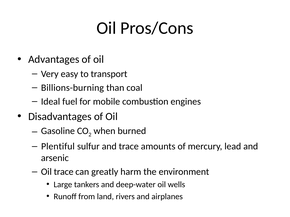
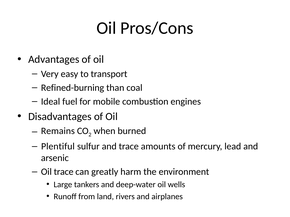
Billions-burning: Billions-burning -> Refined-burning
Gasoline: Gasoline -> Remains
